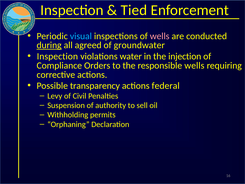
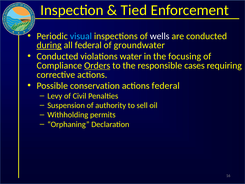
wells at (160, 36) colour: pink -> white
all agreed: agreed -> federal
Inspection at (57, 56): Inspection -> Conducted
injection: injection -> focusing
Orders underline: none -> present
responsible wells: wells -> cases
transparency: transparency -> conservation
